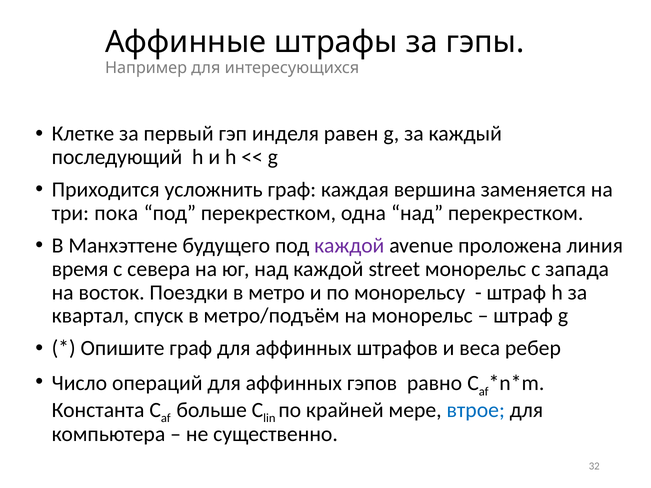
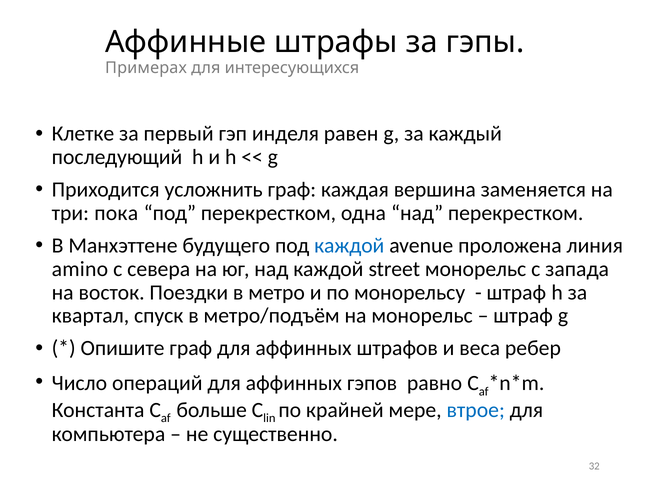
Например: Например -> Примерах
каждой at (349, 246) colour: purple -> blue
время: время -> amino
